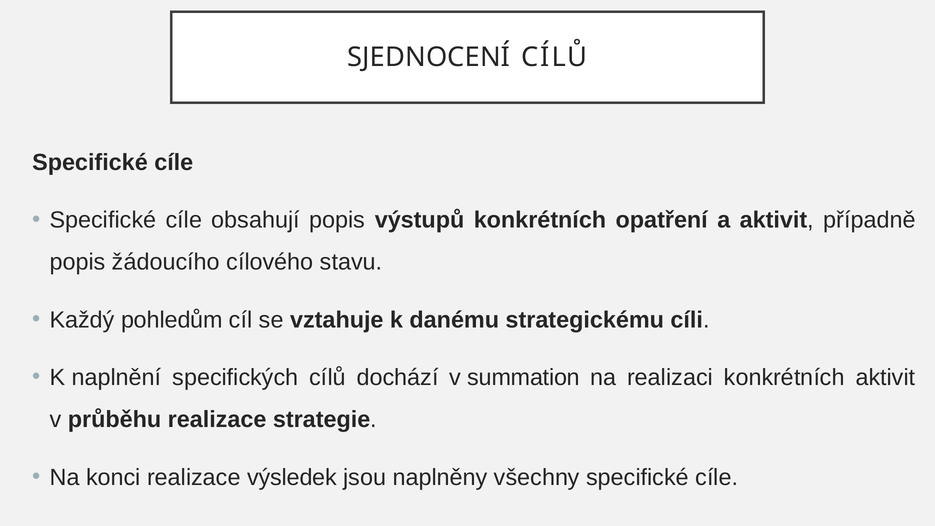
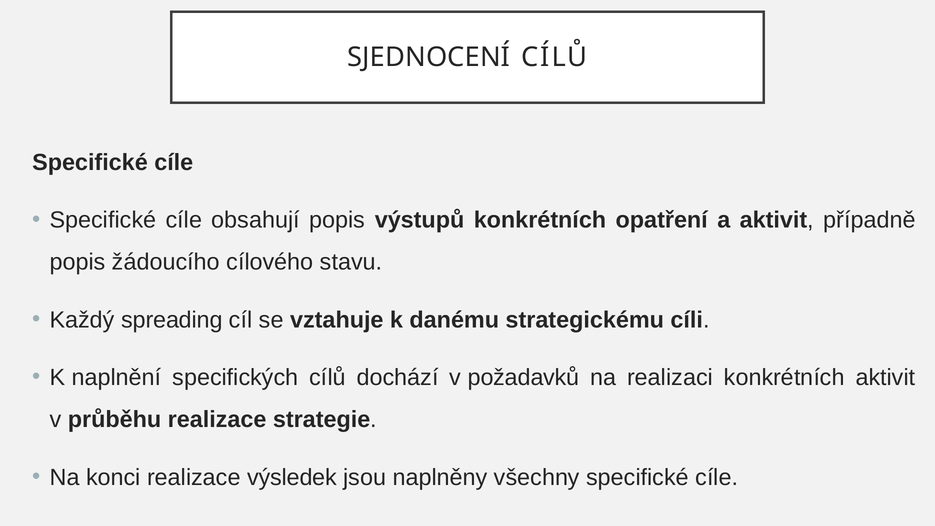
pohledům: pohledům -> spreading
summation: summation -> požadavků
